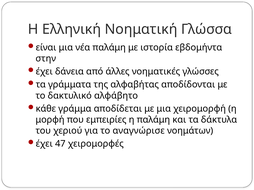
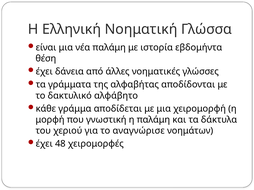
στην: στην -> θέση
εμπειρίες: εμπειρίες -> γνωστική
47: 47 -> 48
